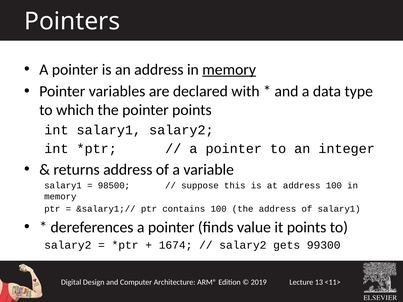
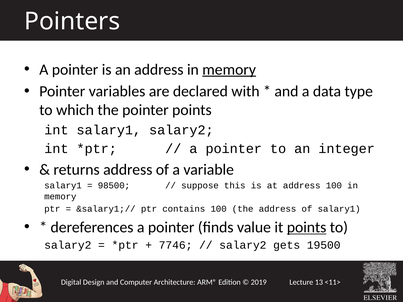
points at (307, 227) underline: none -> present
1674: 1674 -> 7746
99300: 99300 -> 19500
